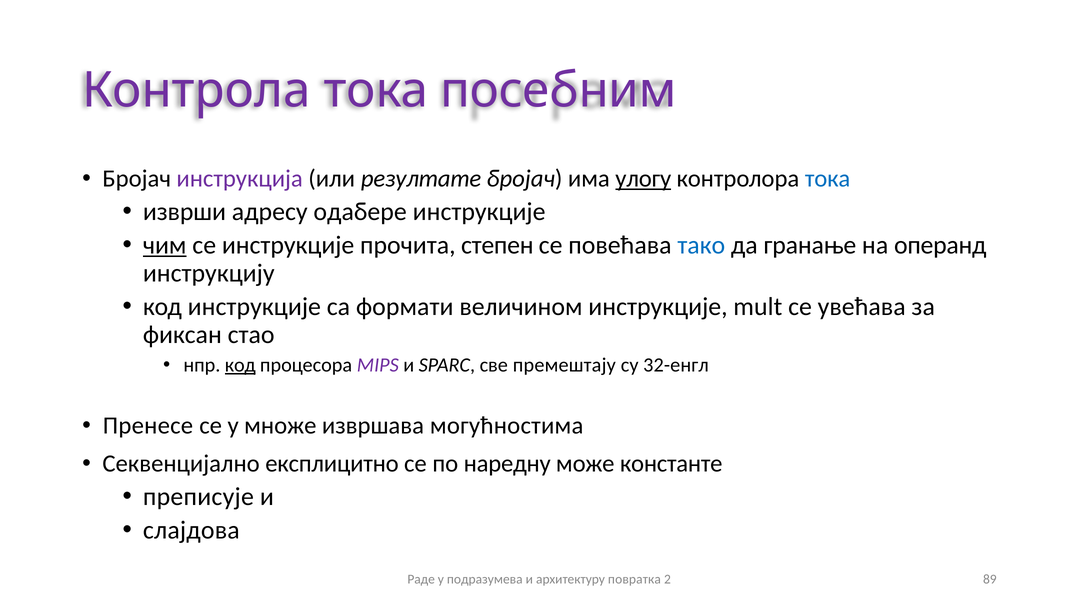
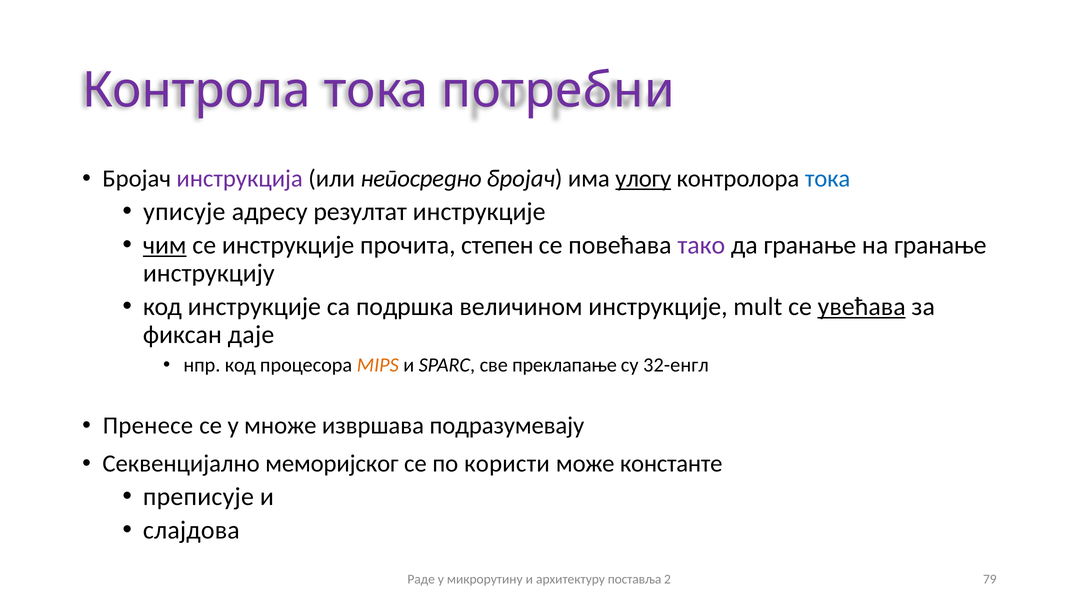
посебним: посебним -> потребни
резултате: резултате -> непосредно
изврши: изврши -> уписује
одабере: одабере -> резултат
тако colour: blue -> purple
на операнд: операнд -> гранање
формати: формати -> подршка
увећава underline: none -> present
стао: стао -> даје
код at (240, 365) underline: present -> none
MIPS colour: purple -> orange
премештају: премештају -> преклапање
могућностима: могућностима -> подразумевају
експлицитно: експлицитно -> меморијског
наредну: наредну -> користи
подразумева: подразумева -> микрорутину
повратка: повратка -> поставља
89: 89 -> 79
